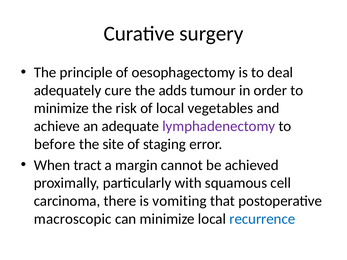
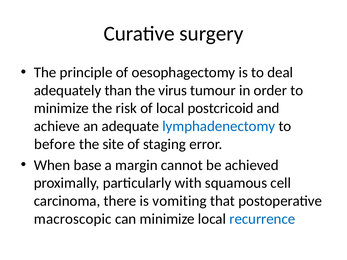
cure: cure -> than
adds: adds -> virus
vegetables: vegetables -> postcricoid
lymphadenectomy colour: purple -> blue
tract: tract -> base
